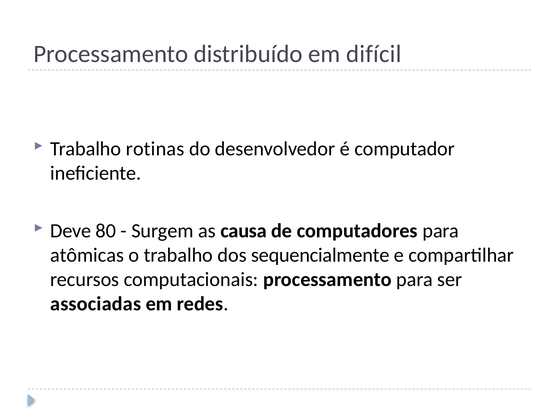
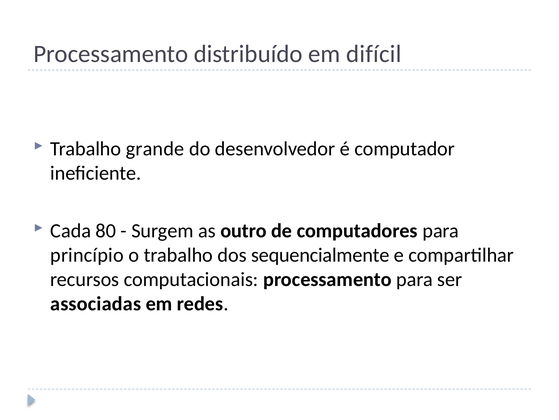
rotinas: rotinas -> grande
Deve: Deve -> Cada
causa: causa -> outro
atômicas: atômicas -> princípio
